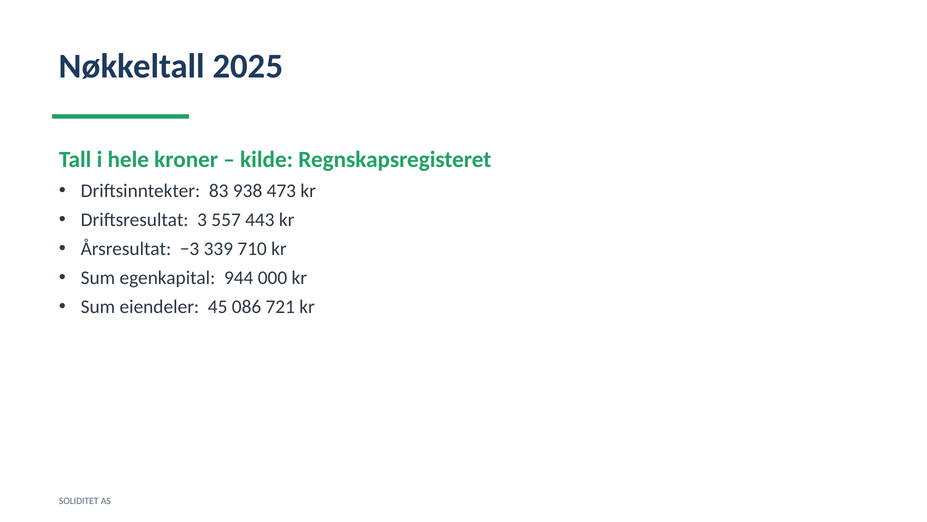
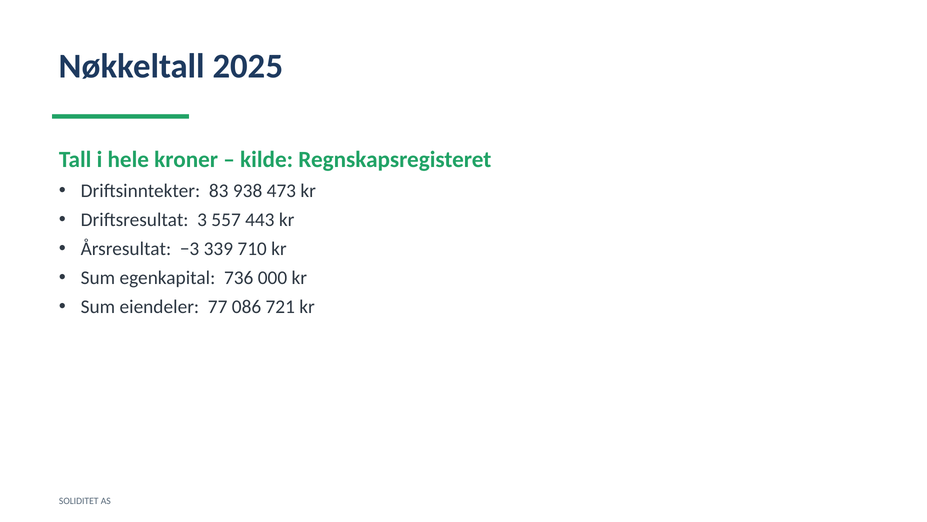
944: 944 -> 736
45: 45 -> 77
